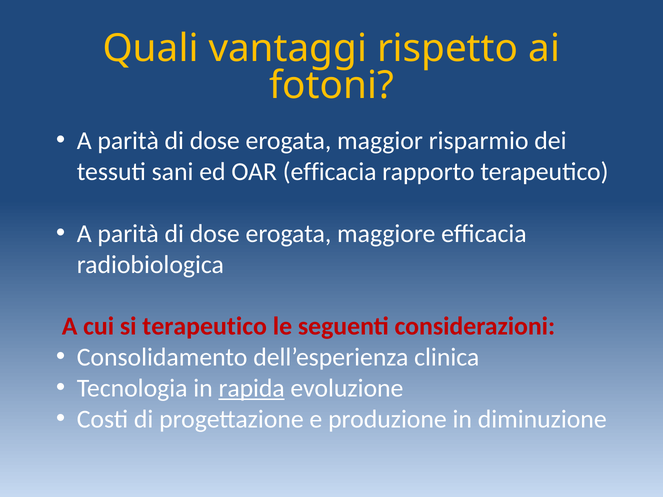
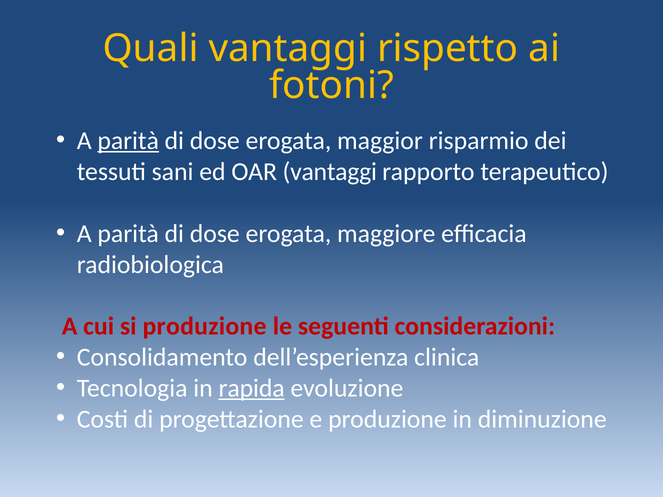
parità at (128, 141) underline: none -> present
OAR efficacia: efficacia -> vantaggi
si terapeutico: terapeutico -> produzione
